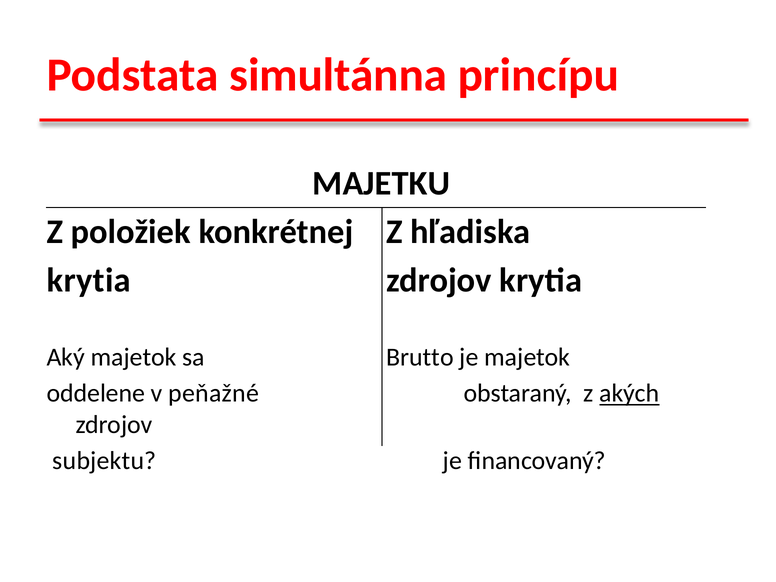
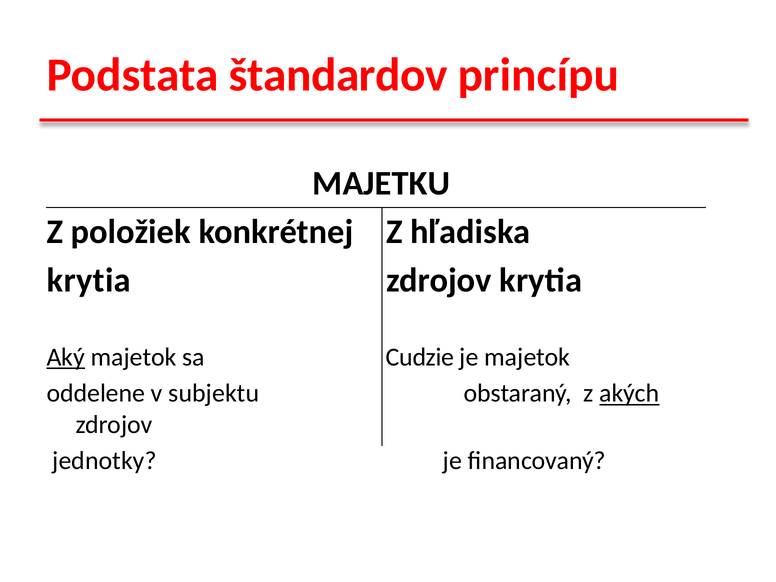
simultánna: simultánna -> štandardov
Aký underline: none -> present
Brutto: Brutto -> Cudzie
peňažné: peňažné -> subjektu
subjektu: subjektu -> jednotky
